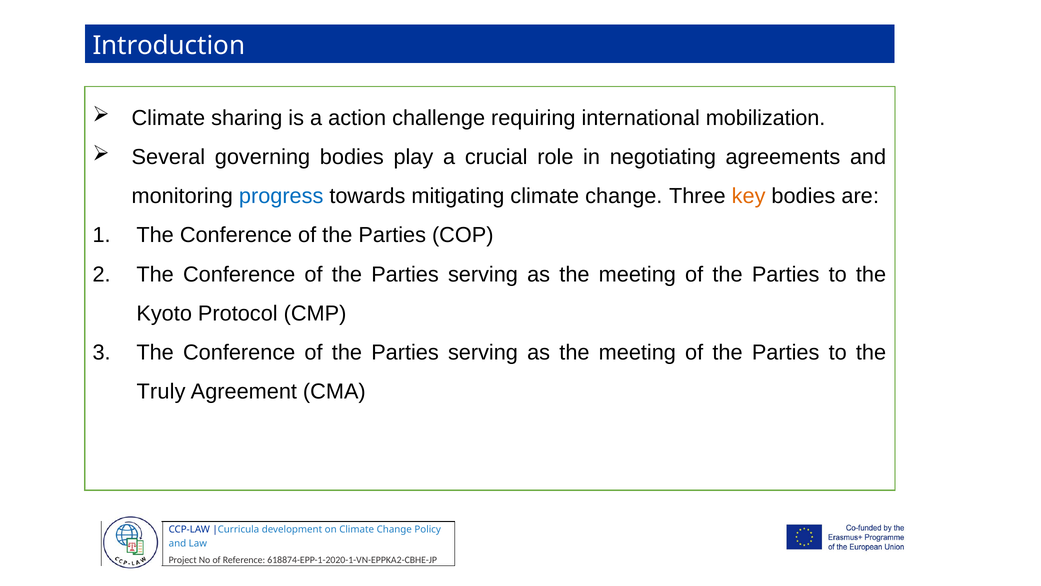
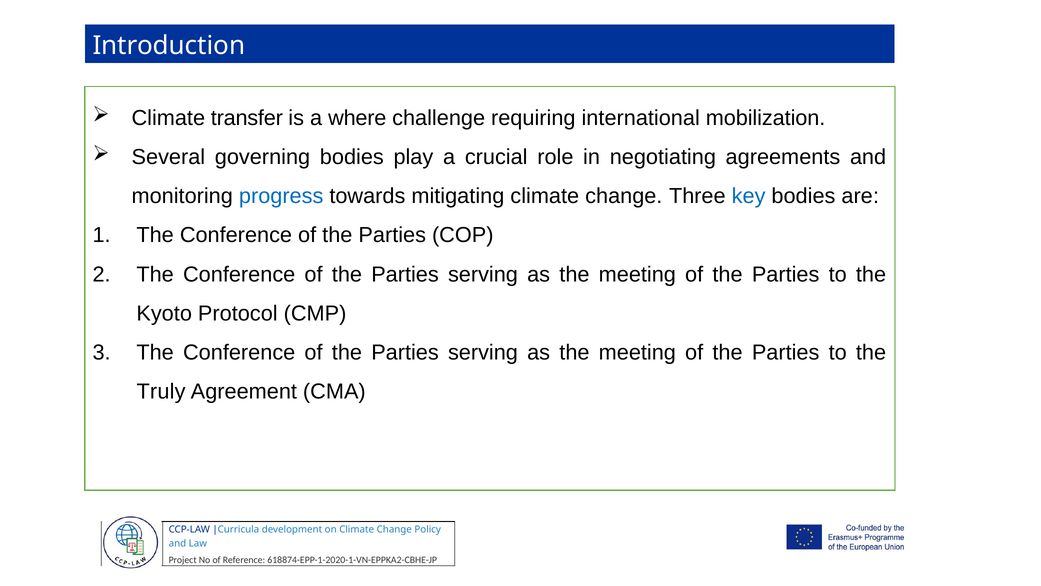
sharing: sharing -> transfer
action: action -> where
key colour: orange -> blue
